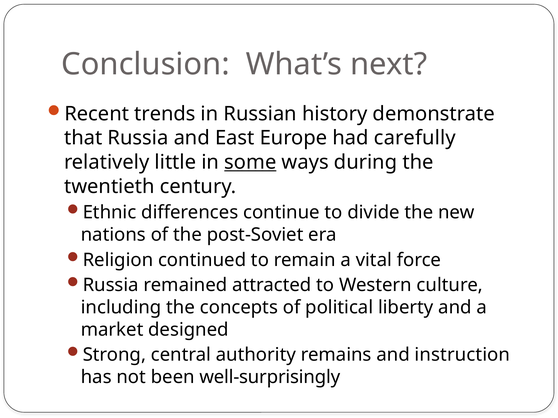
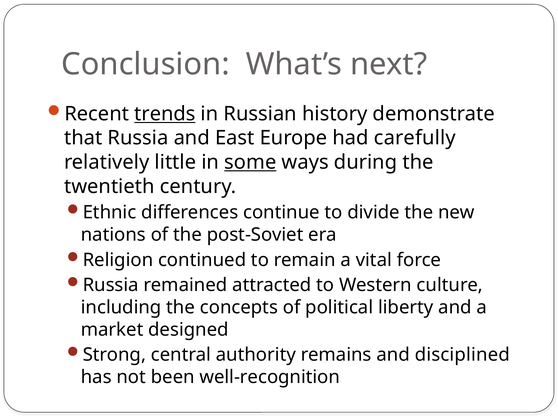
trends underline: none -> present
instruction: instruction -> disciplined
well-surprisingly: well-surprisingly -> well-recognition
